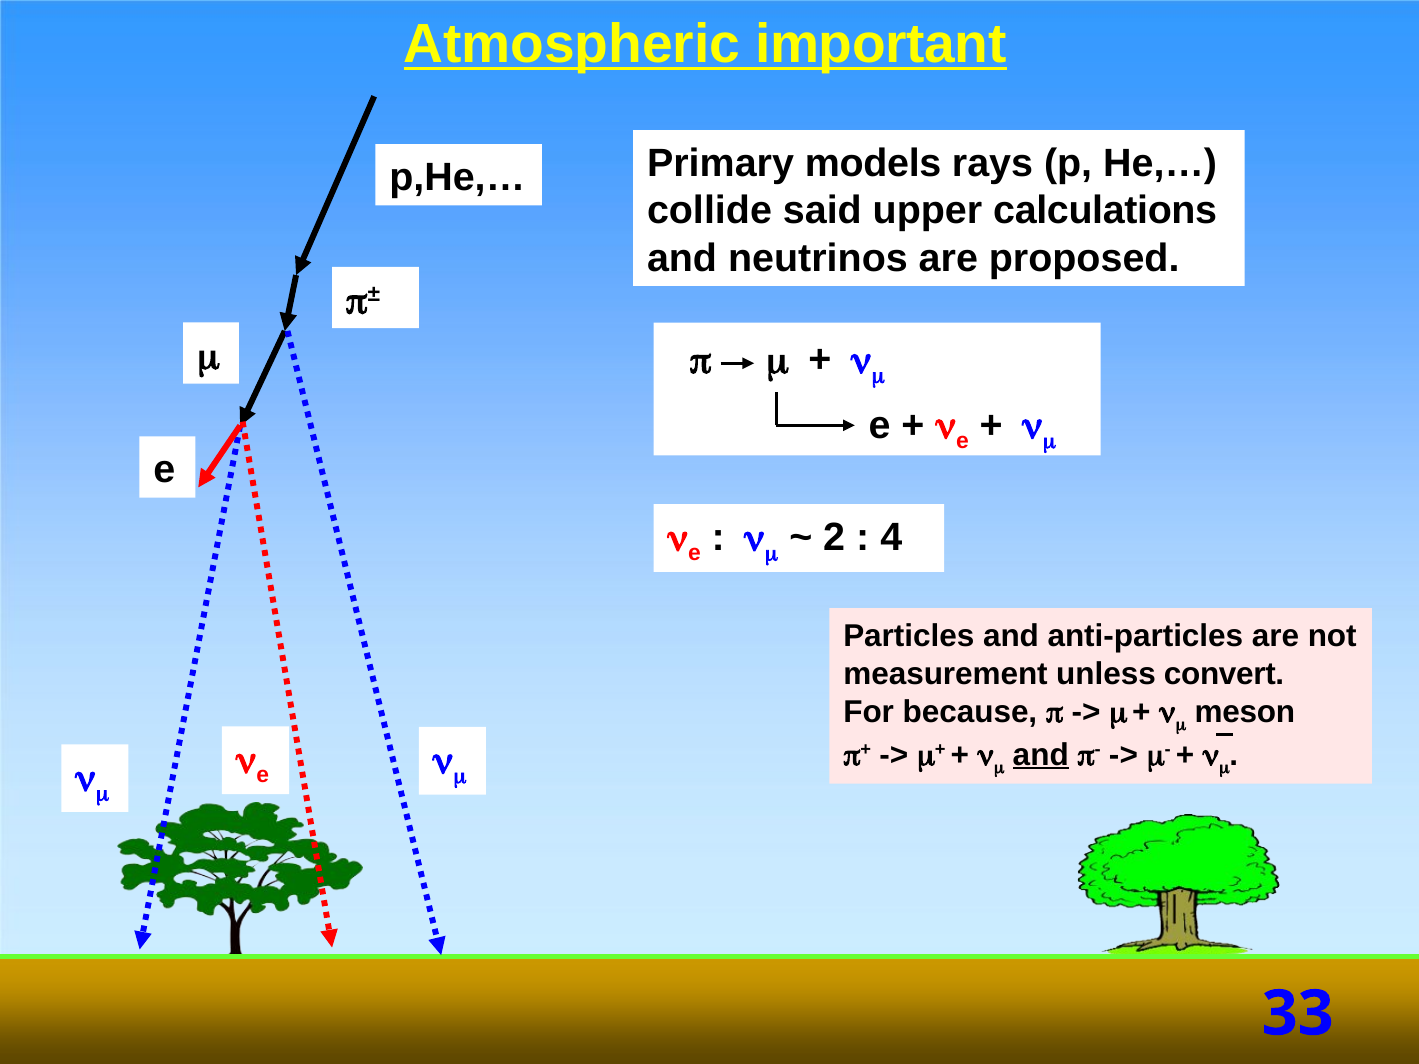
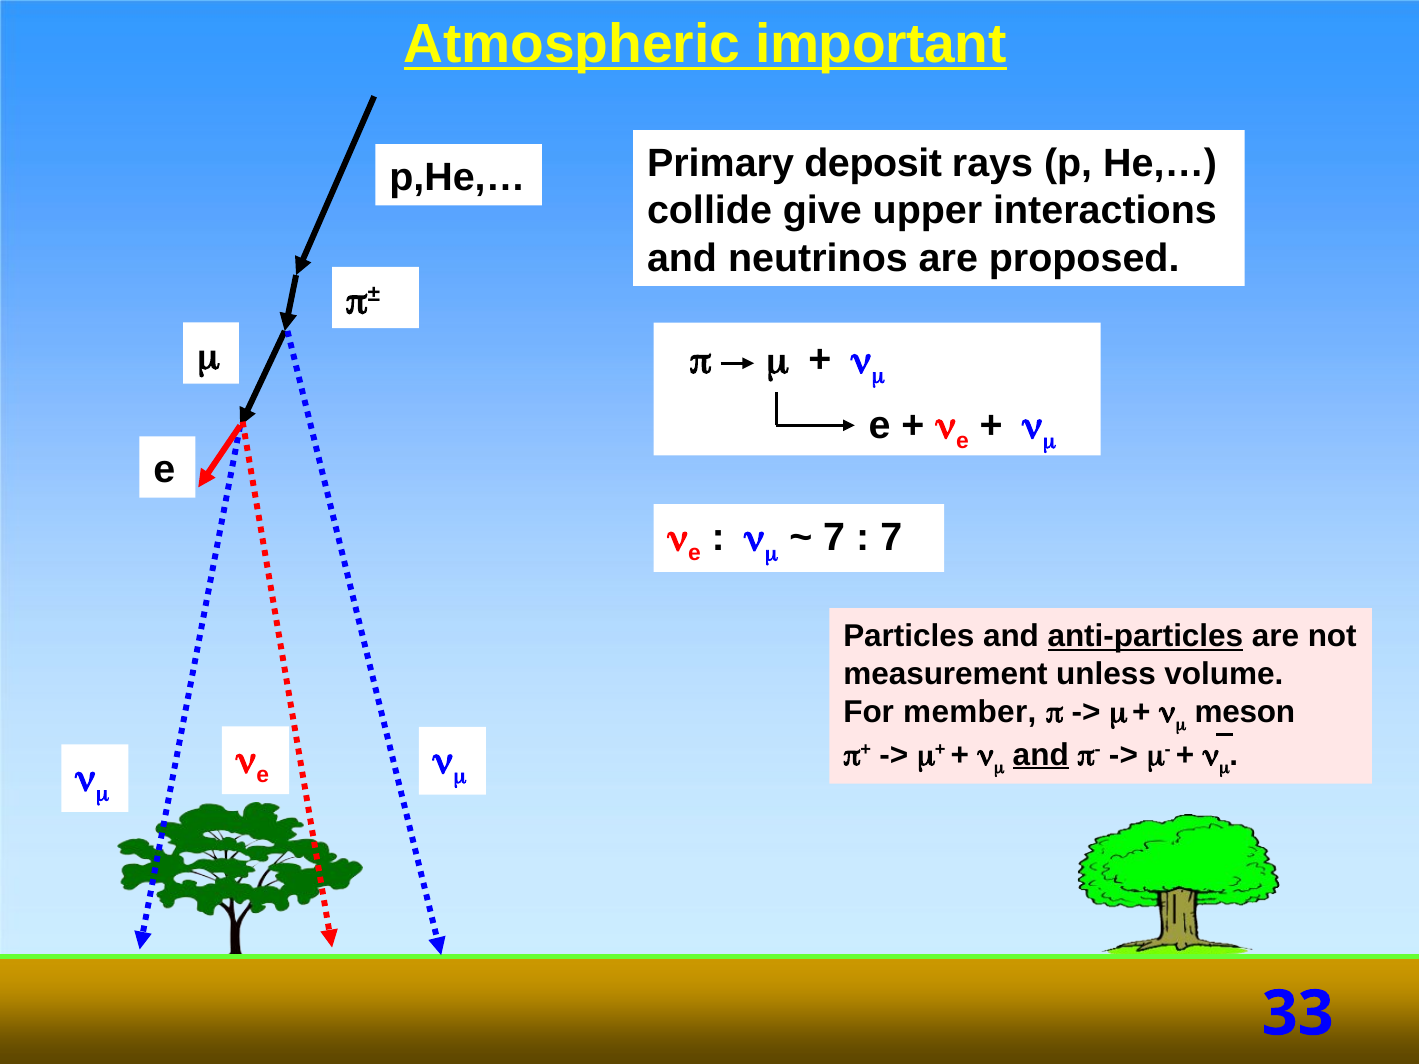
models: models -> deposit
said: said -> give
calculations: calculations -> interactions
2 at (834, 538): 2 -> 7
4 at (891, 538): 4 -> 7
anti-particles underline: none -> present
convert: convert -> volume
because: because -> member
